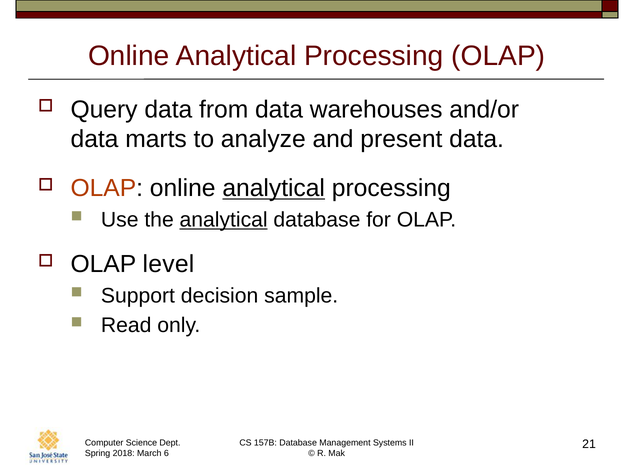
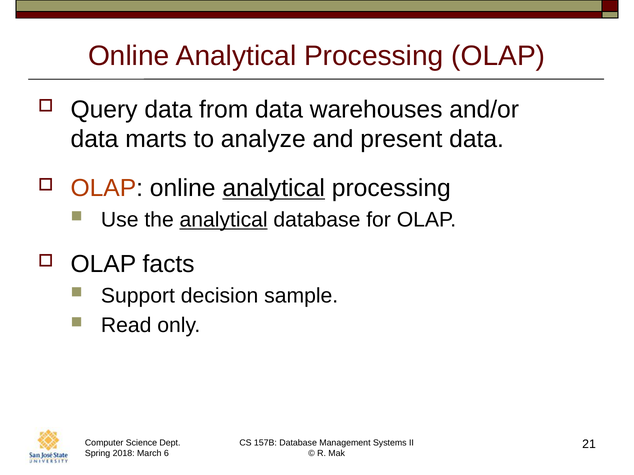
level: level -> facts
